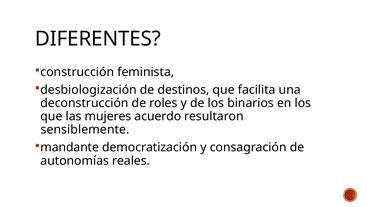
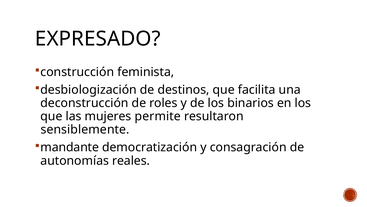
DIFERENTES: DIFERENTES -> EXPRESADO
acuerdo: acuerdo -> permite
